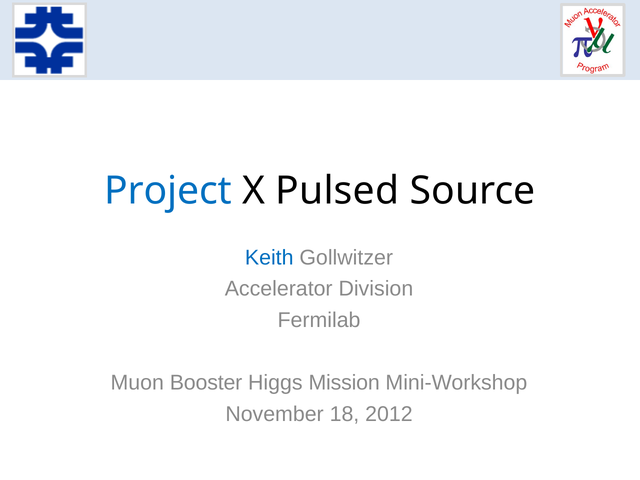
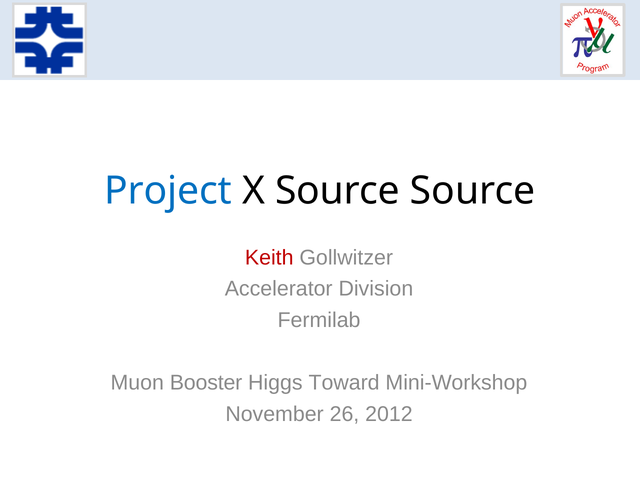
X Pulsed: Pulsed -> Source
Keith colour: blue -> red
Mission: Mission -> Toward
18: 18 -> 26
